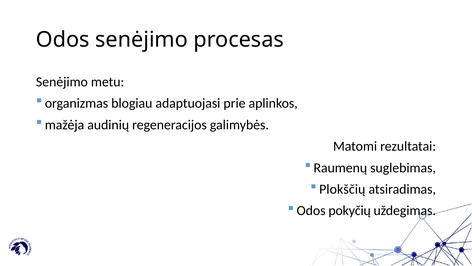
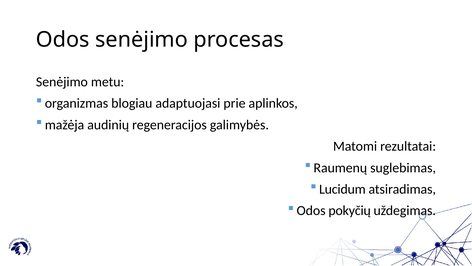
Plokščių: Plokščių -> Lucidum
